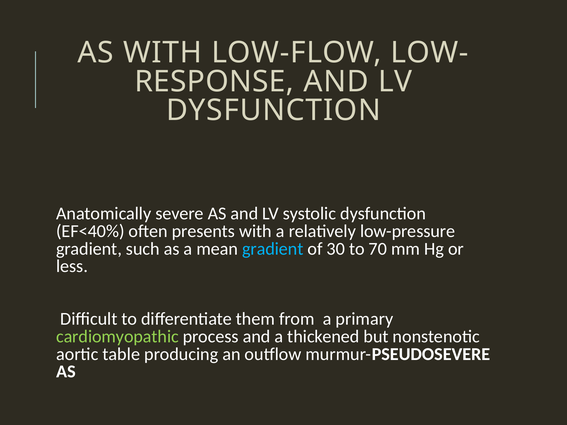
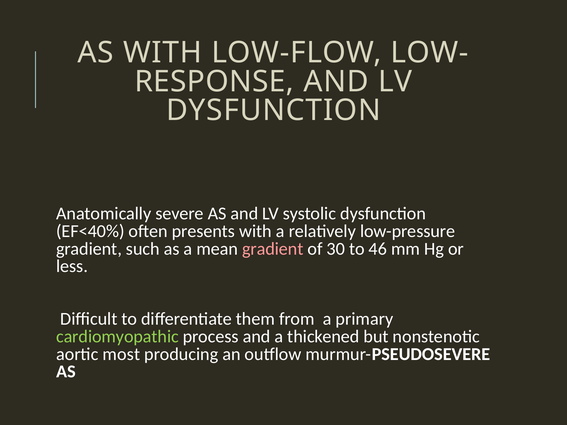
gradient at (273, 249) colour: light blue -> pink
70: 70 -> 46
table: table -> most
